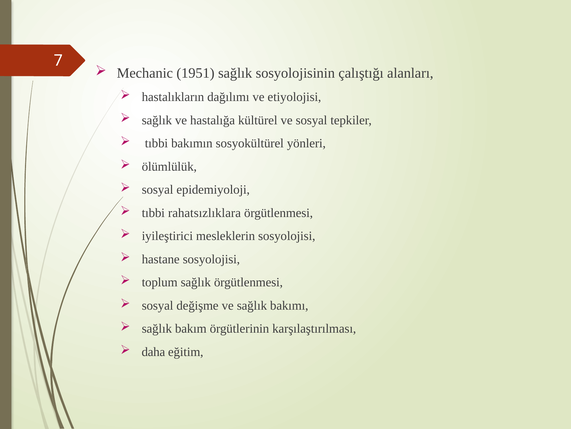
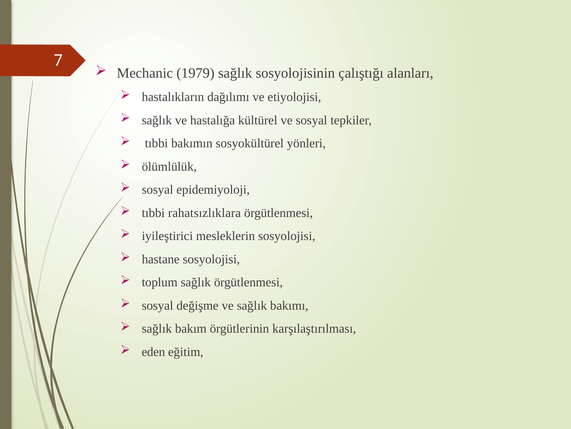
1951: 1951 -> 1979
daha: daha -> eden
